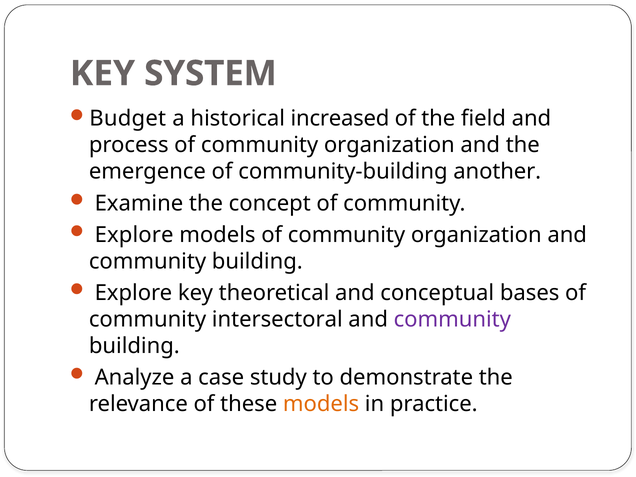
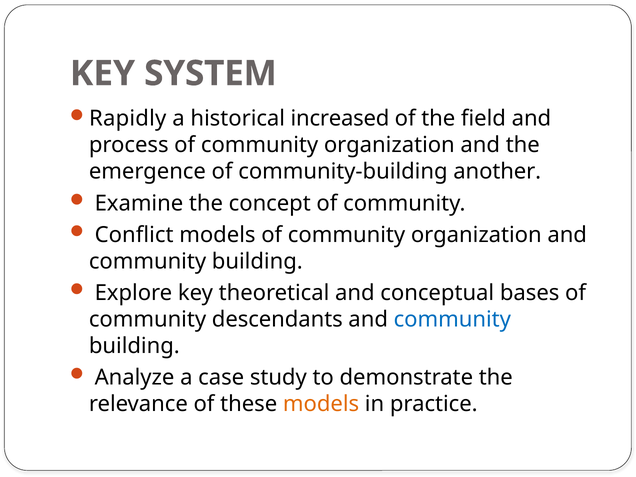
Budget: Budget -> Rapidly
Explore at (134, 235): Explore -> Conflict
intersectoral: intersectoral -> descendants
community at (452, 319) colour: purple -> blue
